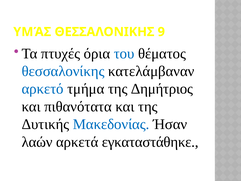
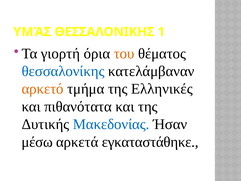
9: 9 -> 1
πτυχές: πτυχές -> γιορτή
του colour: blue -> orange
αρκετό colour: blue -> orange
Δημήτριος: Δημήτριος -> Ελληνικές
λαών: λαών -> μέσω
